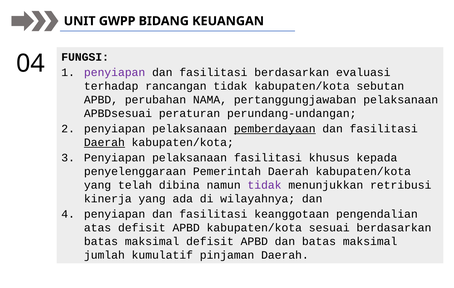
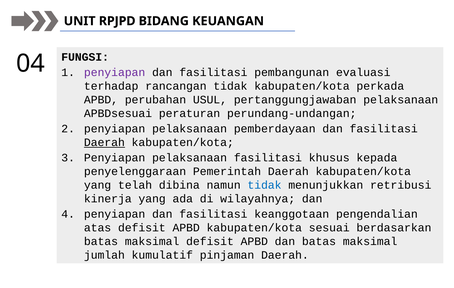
GWPP: GWPP -> RPJPD
fasilitasi berdasarkan: berdasarkan -> pembangunan
sebutan: sebutan -> perkada
NAMA: NAMA -> USUL
pemberdayaan underline: present -> none
tidak at (265, 185) colour: purple -> blue
